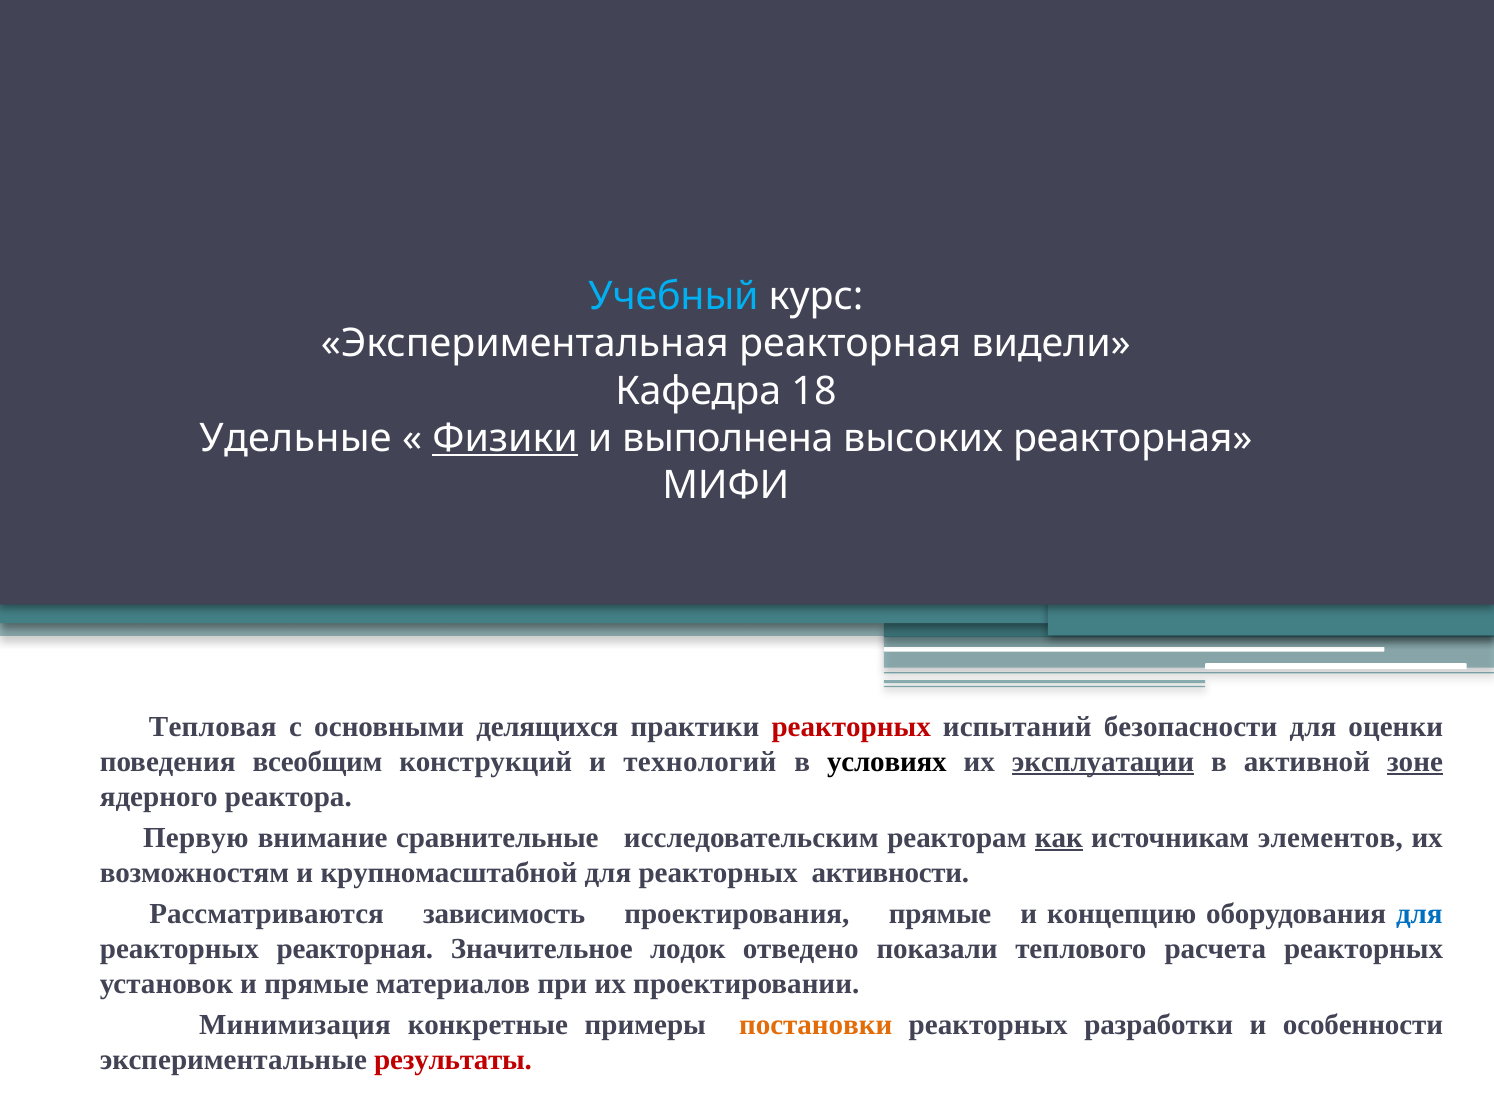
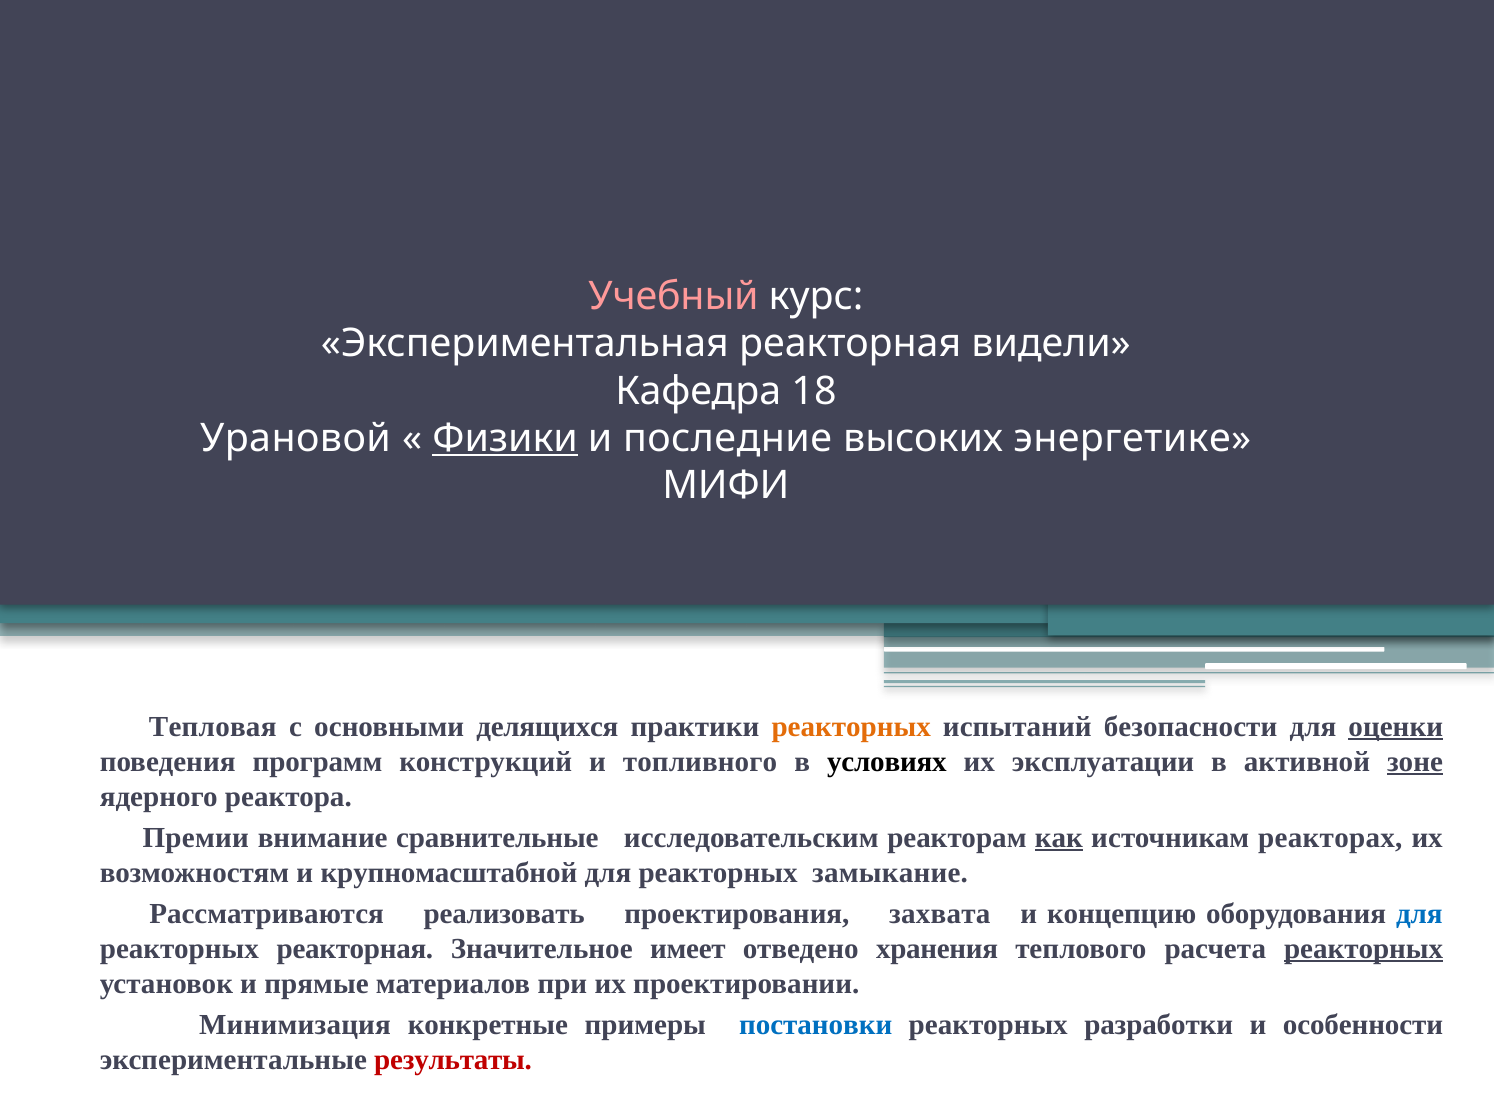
Учебный colour: light blue -> pink
Удельные: Удельные -> Урановой
выполнена: выполнена -> последние
высоких реакторная: реакторная -> энергетике
реакторных at (851, 727) colour: red -> orange
оценки underline: none -> present
всеобщим: всеобщим -> программ
технологий: технологий -> топливного
эксплуатации underline: present -> none
Первую: Первую -> Премии
элементов: элементов -> реакторах
активности: активности -> замыкание
зависимость: зависимость -> реализовать
проектирования прямые: прямые -> захвата
лодок: лодок -> имеет
показали: показали -> хранения
реакторных at (1364, 949) underline: none -> present
постановки colour: orange -> blue
